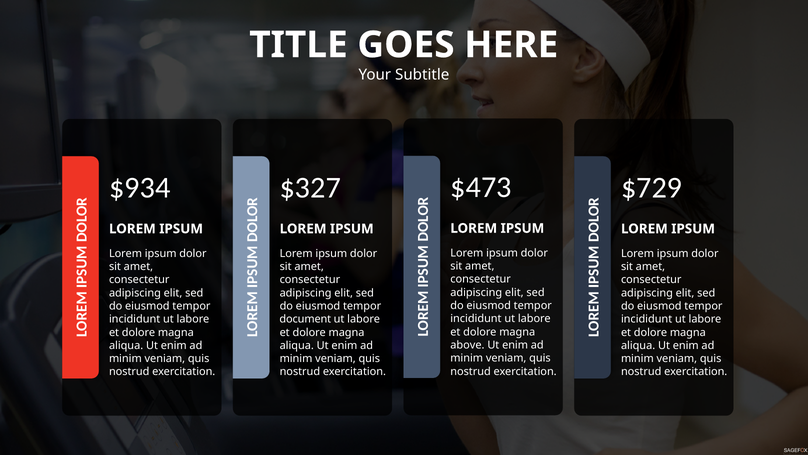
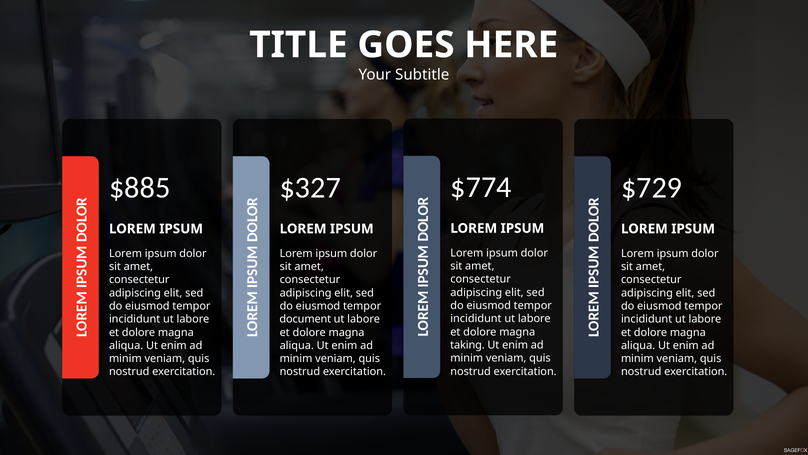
$473: $473 -> $774
$934: $934 -> $885
above: above -> taking
